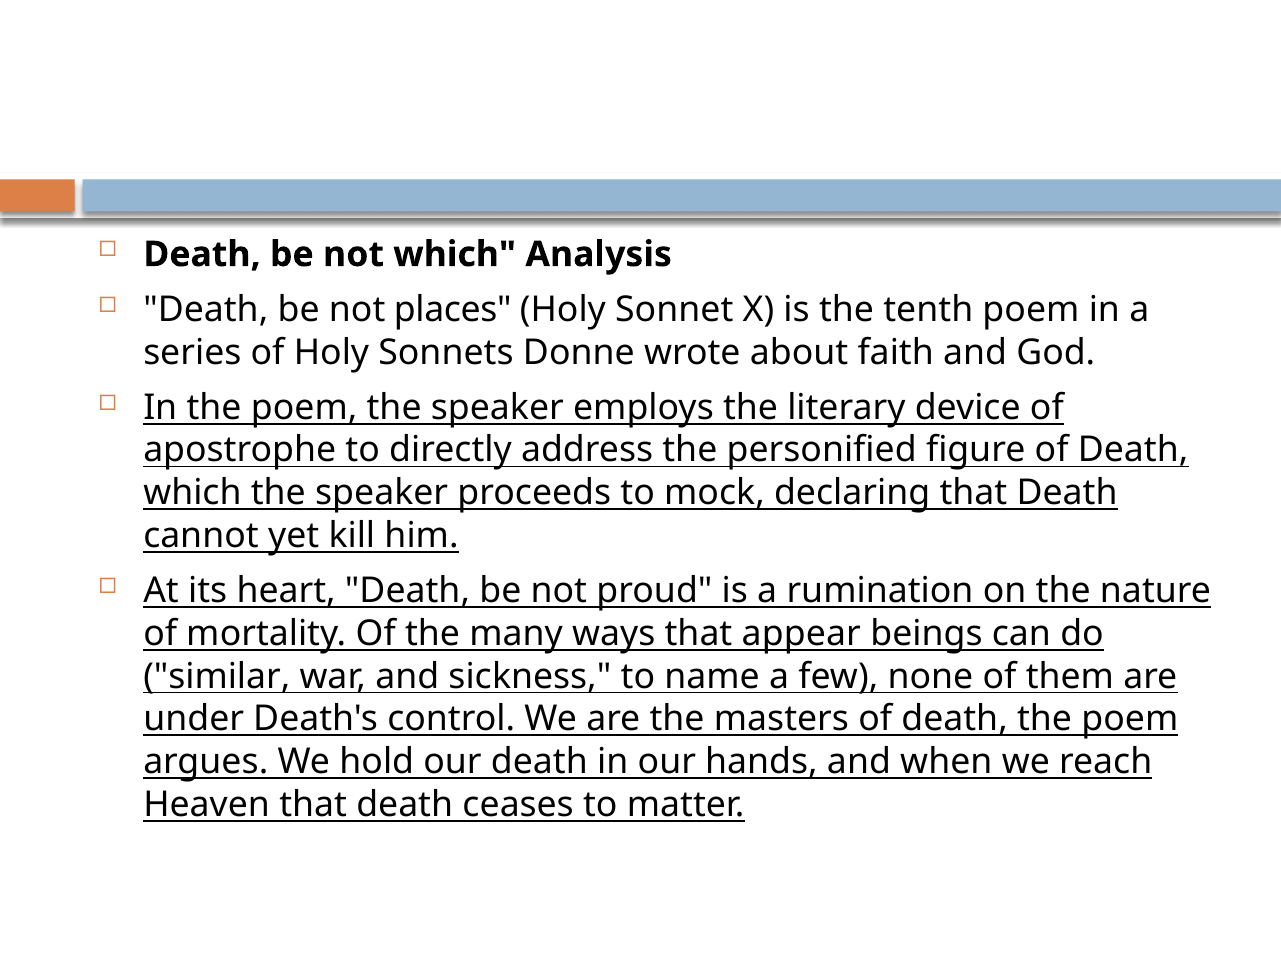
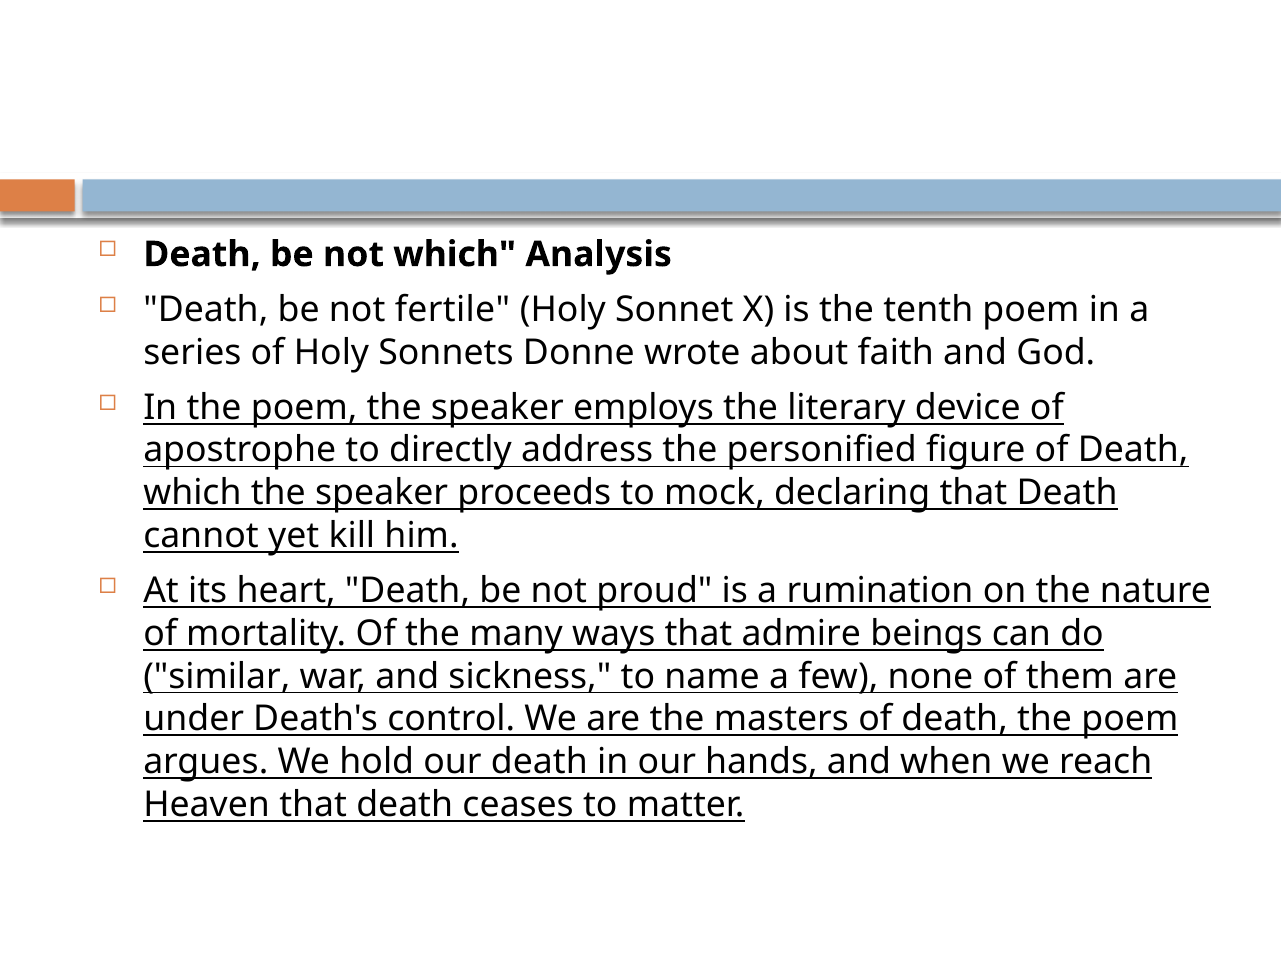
places: places -> fertile
appear: appear -> admire
